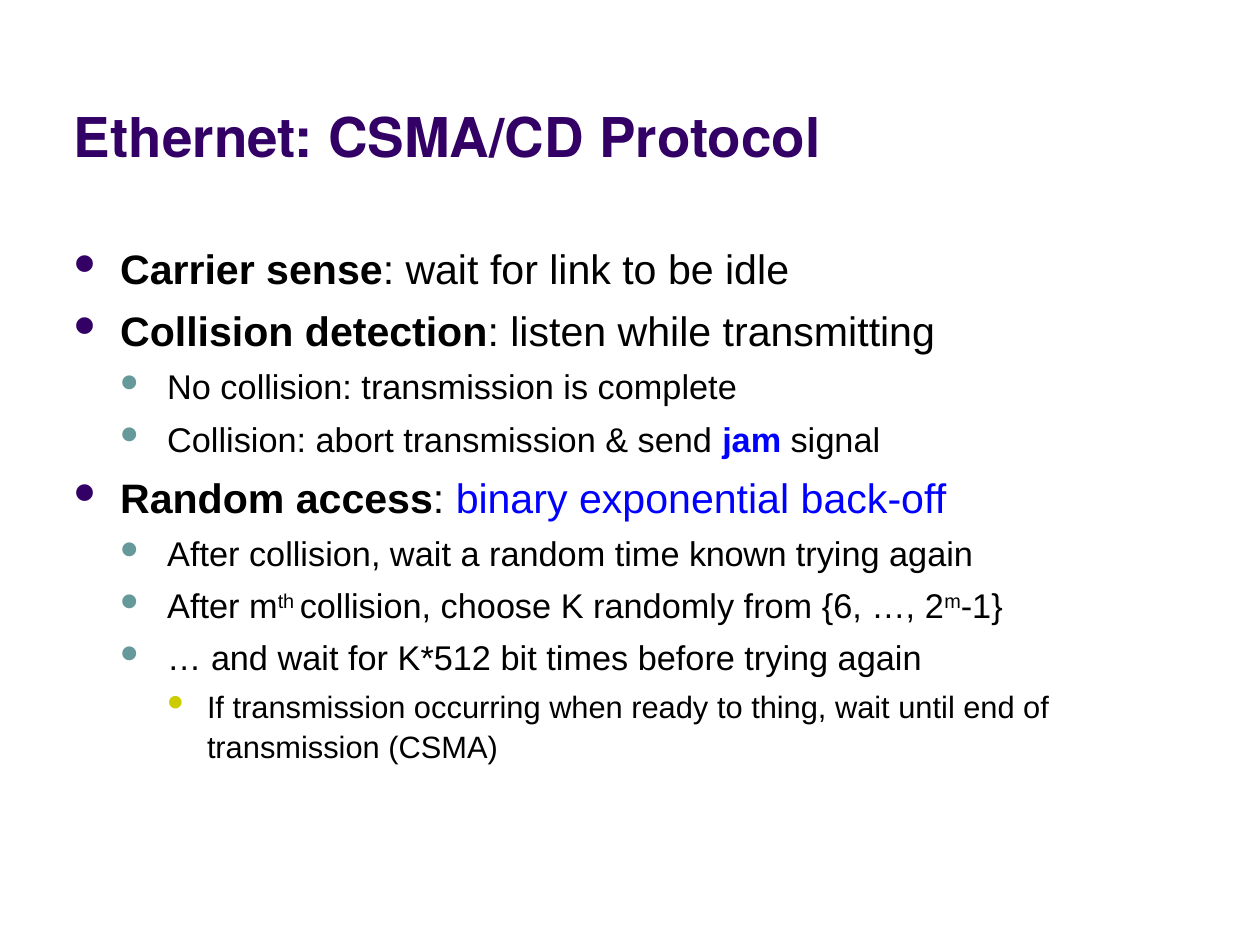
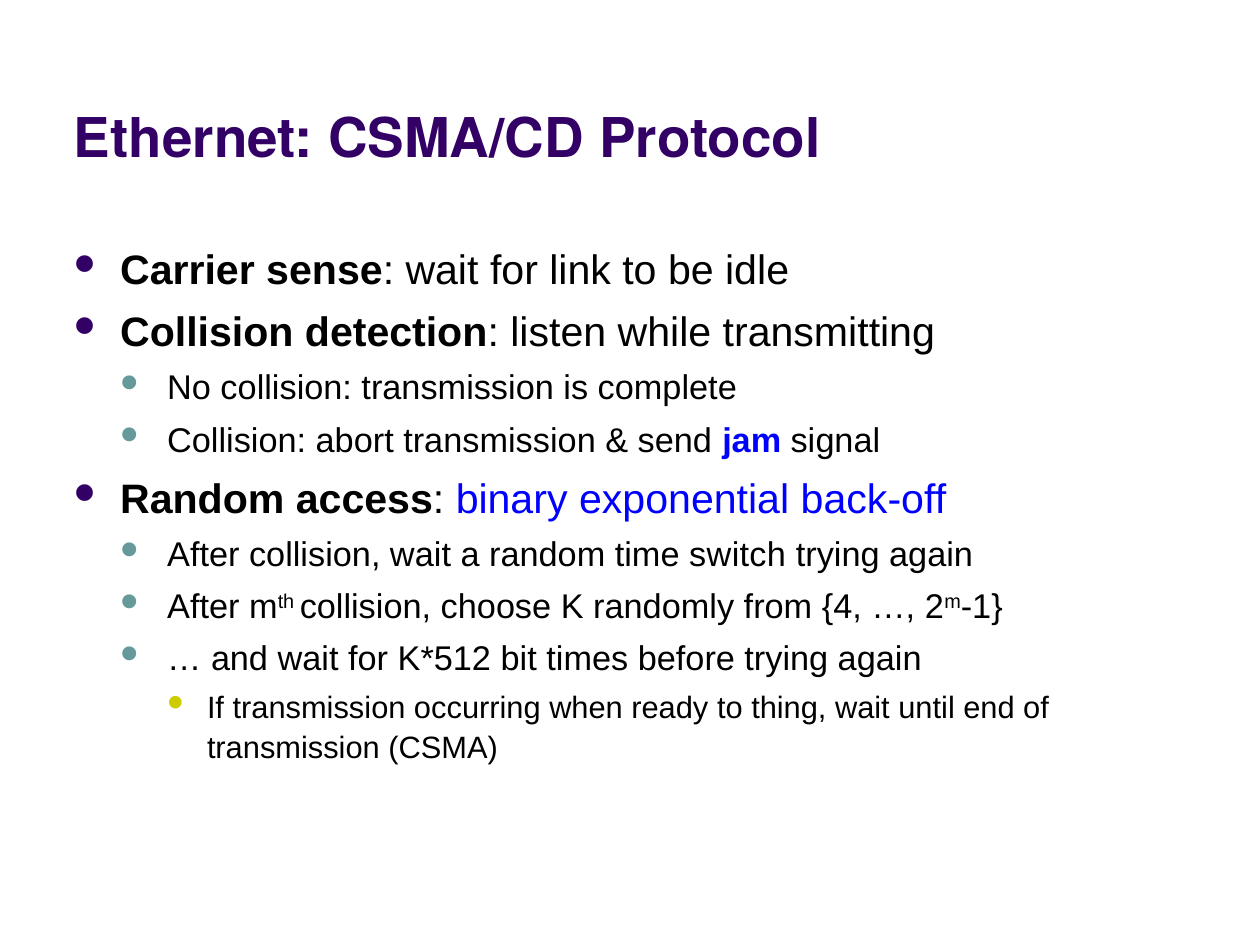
known: known -> switch
6: 6 -> 4
